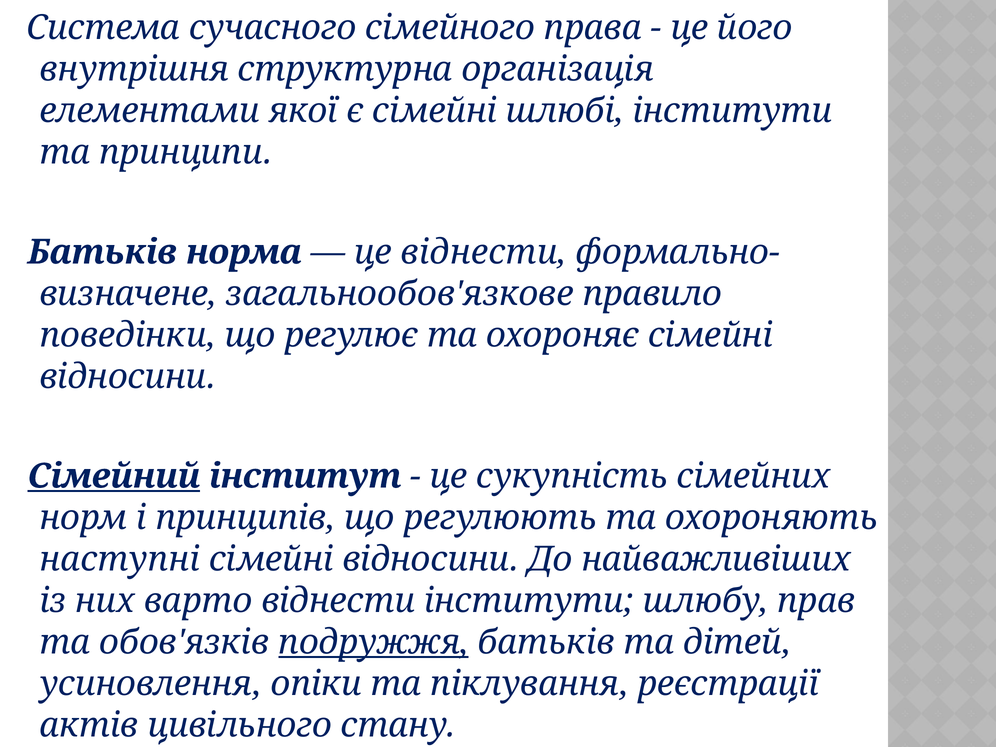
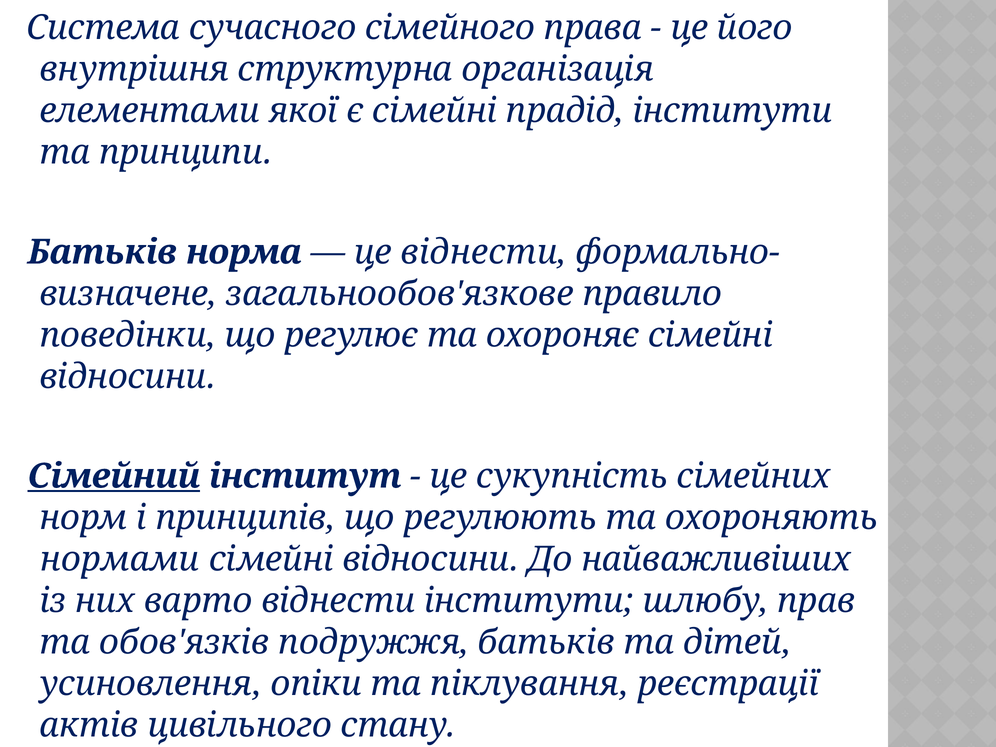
шлюбі: шлюбі -> прадід
наступні: наступні -> нормами
подружжя underline: present -> none
